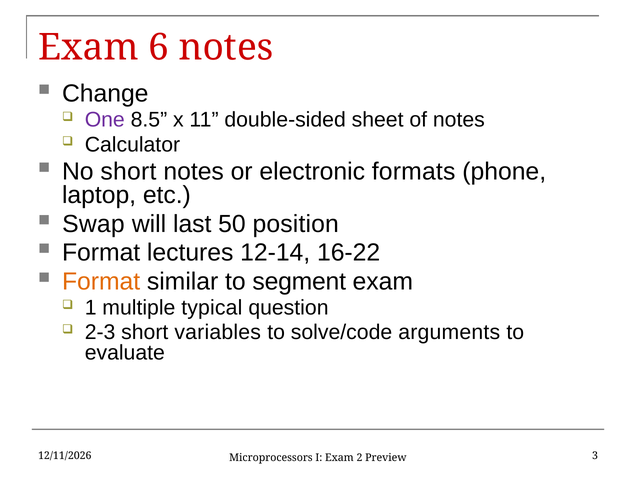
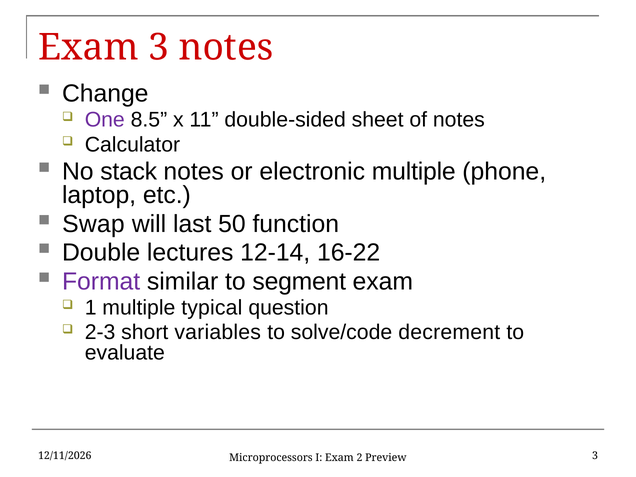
Exam 6: 6 -> 3
No short: short -> stack
electronic formats: formats -> multiple
position: position -> function
Format at (101, 253): Format -> Double
Format at (101, 281) colour: orange -> purple
arguments: arguments -> decrement
